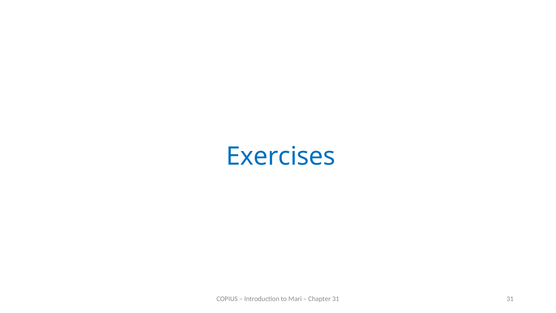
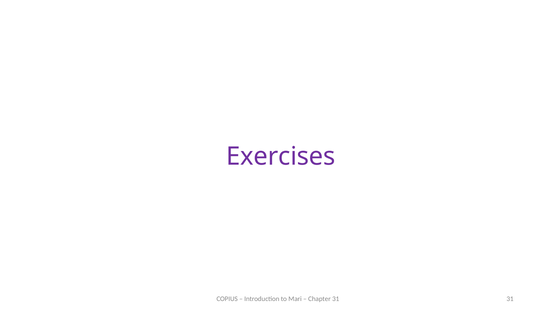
Exercises colour: blue -> purple
